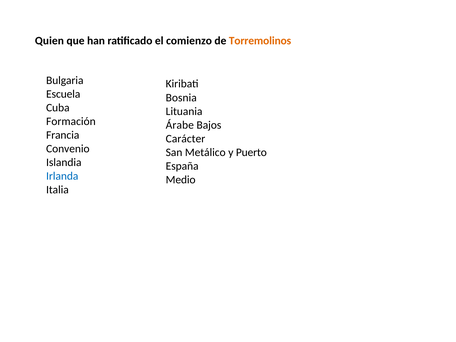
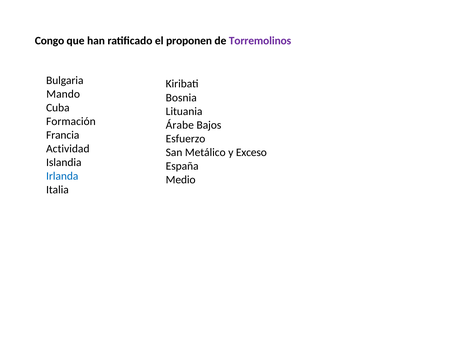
Quien: Quien -> Congo
comienzo: comienzo -> proponen
Torremolinos colour: orange -> purple
Escuela: Escuela -> Mando
Carácter: Carácter -> Esfuerzo
Convenio: Convenio -> Actividad
Puerto: Puerto -> Exceso
